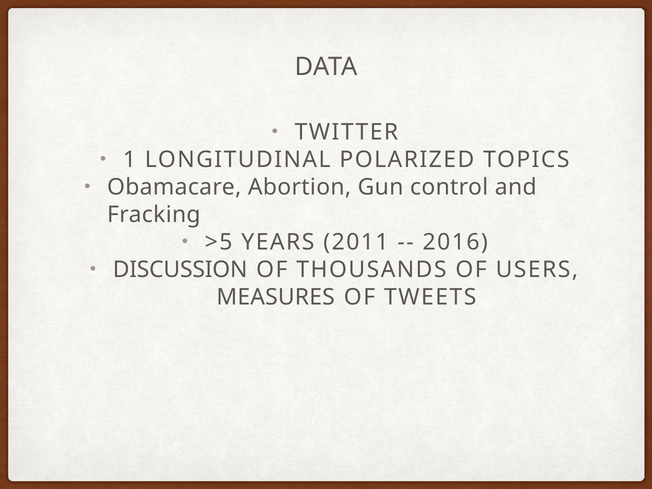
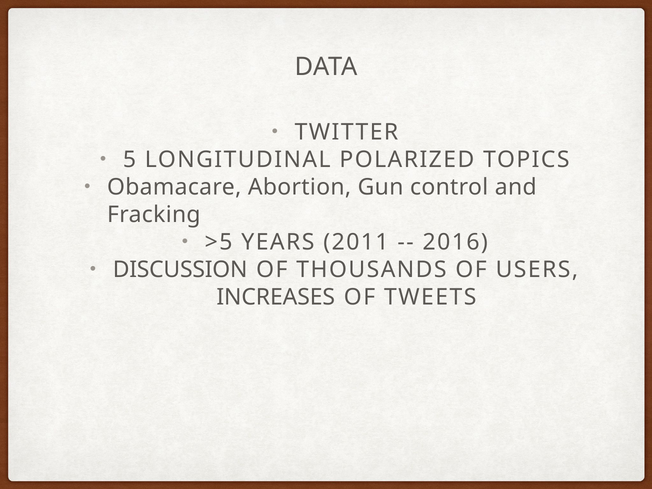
1: 1 -> 5
MEASURES: MEASURES -> INCREASES
